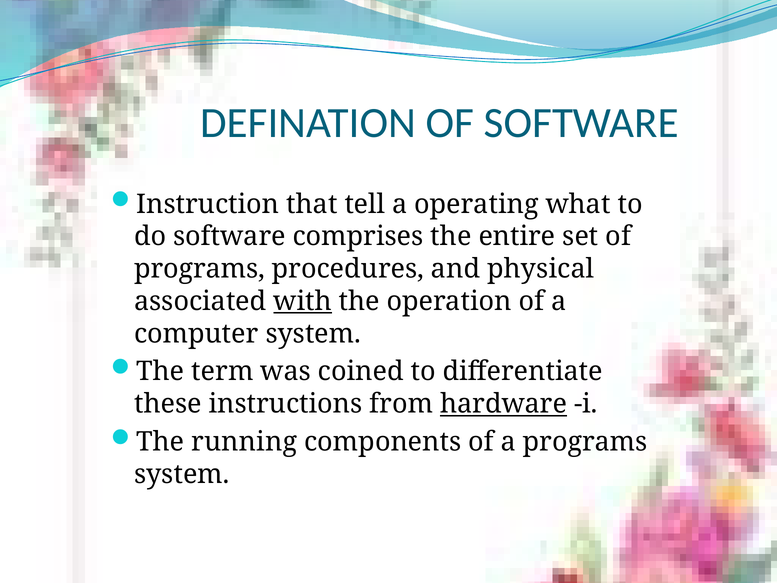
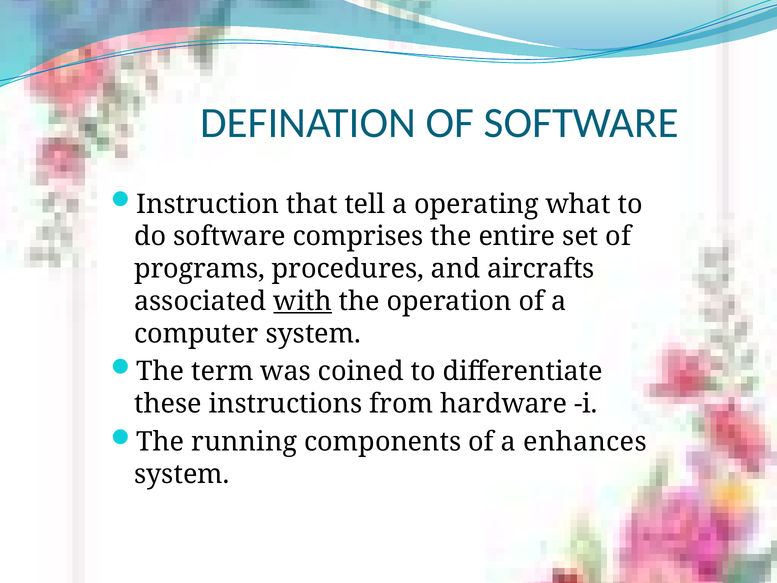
physical: physical -> aircrafts
hardware underline: present -> none
a programs: programs -> enhances
